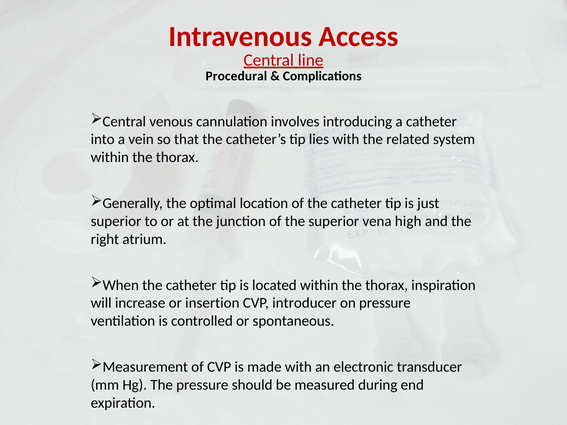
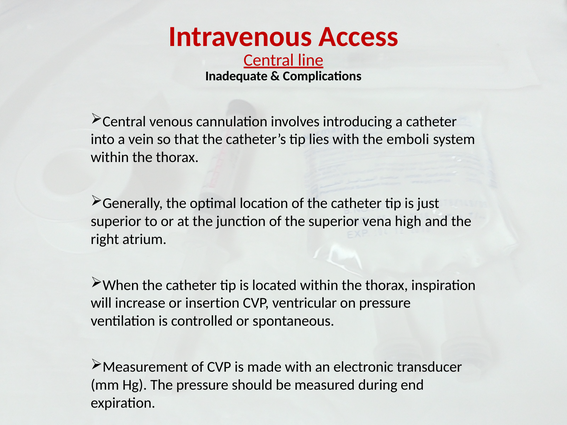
Procedural: Procedural -> Inadequate
related: related -> emboli
introducer: introducer -> ventricular
